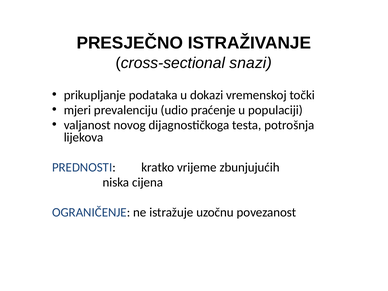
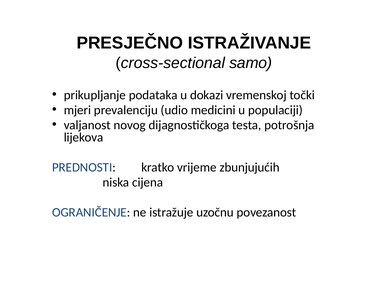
snazi: snazi -> samo
praćenje: praćenje -> medicini
